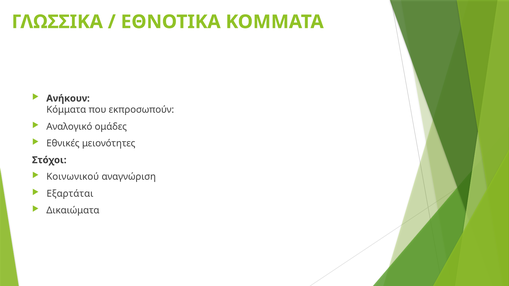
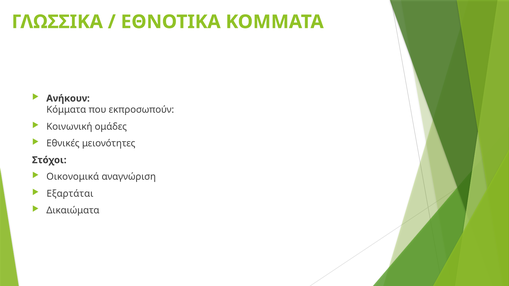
Αναλογικό: Αναλογικό -> Κοινωνική
Κοινωνικού: Κοινωνικού -> Οικονομικά
